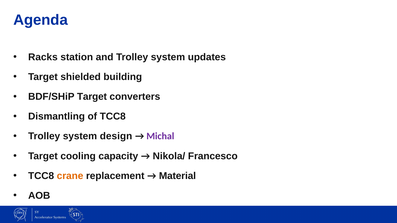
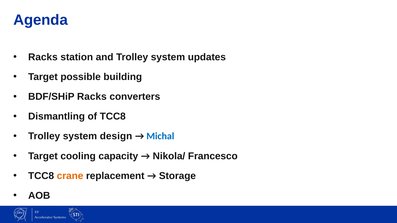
shielded: shielded -> possible
BDF/SHiP Target: Target -> Racks
Michal colour: purple -> blue
Material: Material -> Storage
